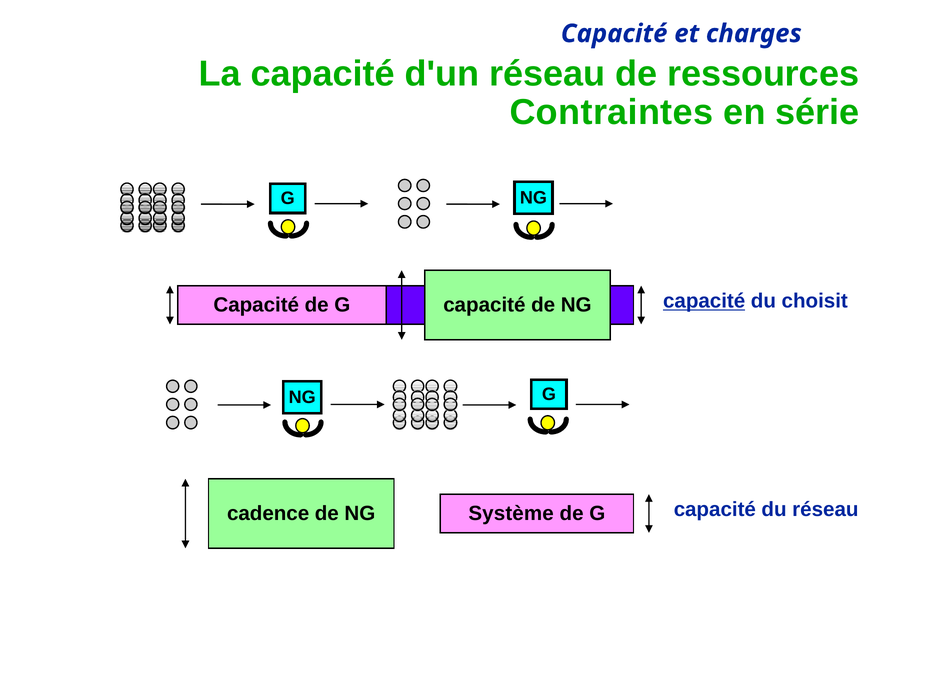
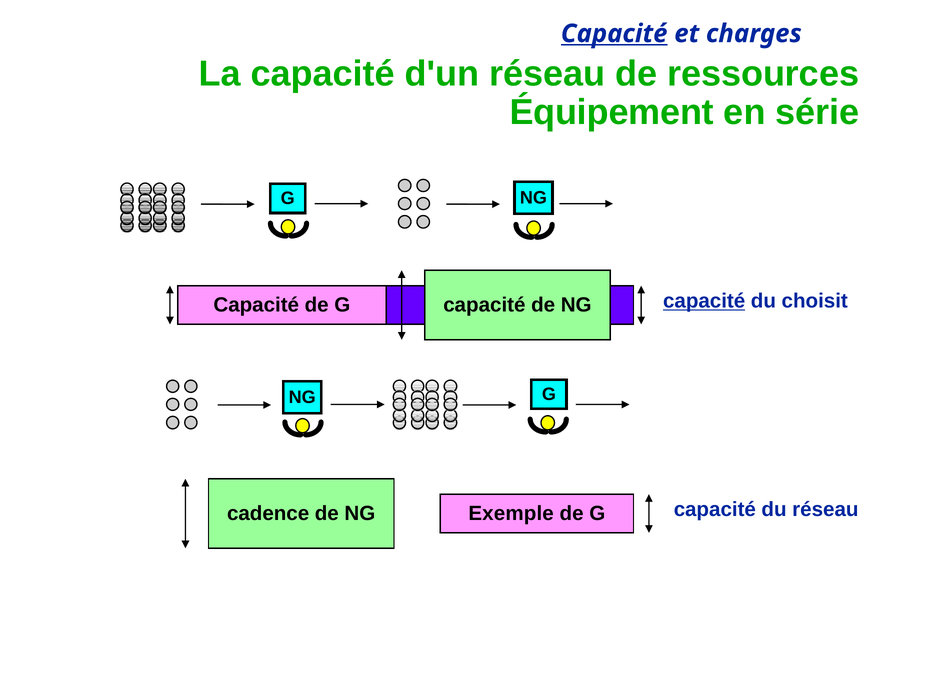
Capacité at (614, 34) underline: none -> present
Contraintes: Contraintes -> Équipement
Système: Système -> Exemple
